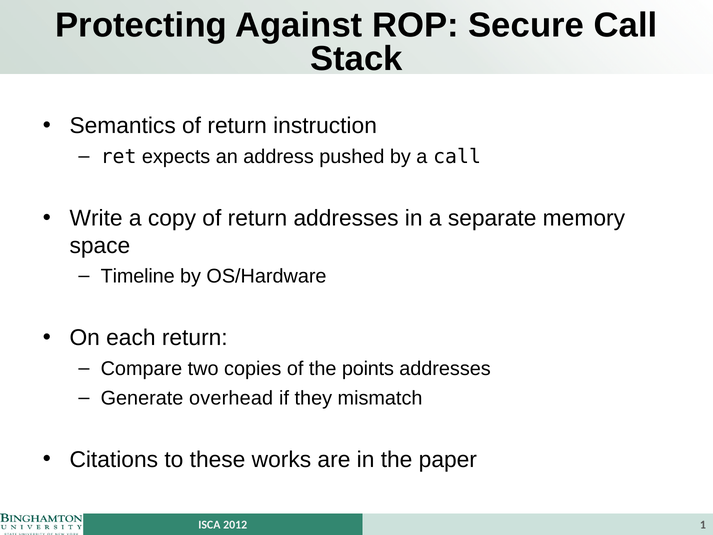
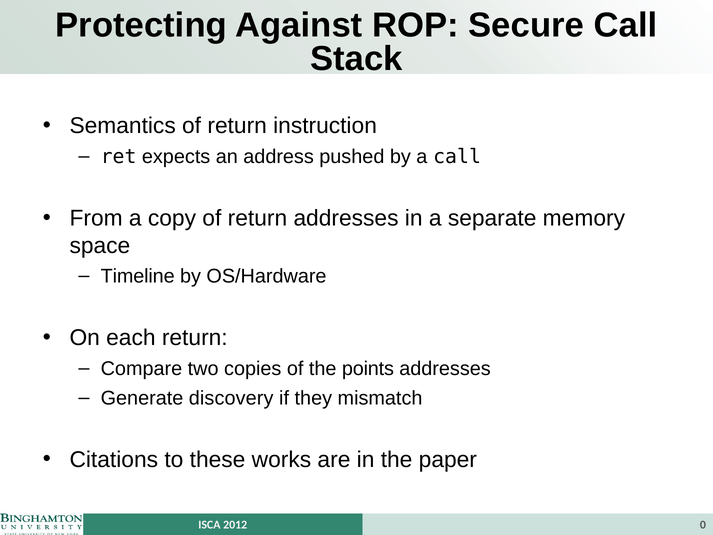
Write: Write -> From
overhead: overhead -> discovery
1: 1 -> 0
